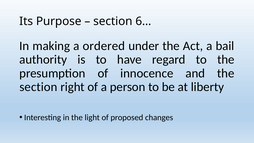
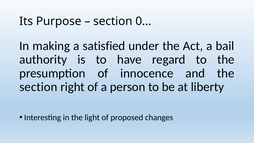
6…: 6… -> 0…
ordered: ordered -> satisfied
